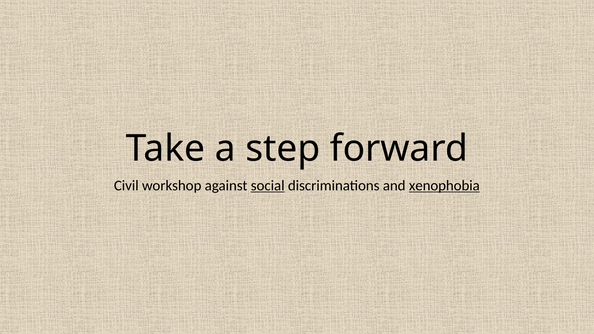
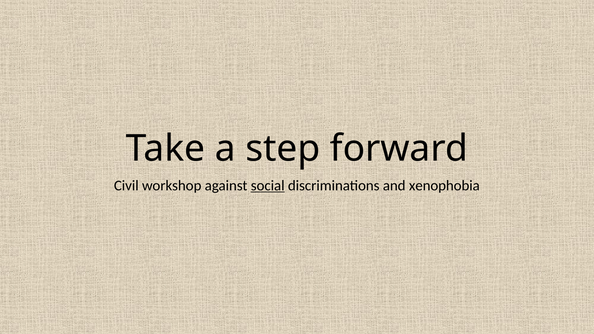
xenophobia underline: present -> none
